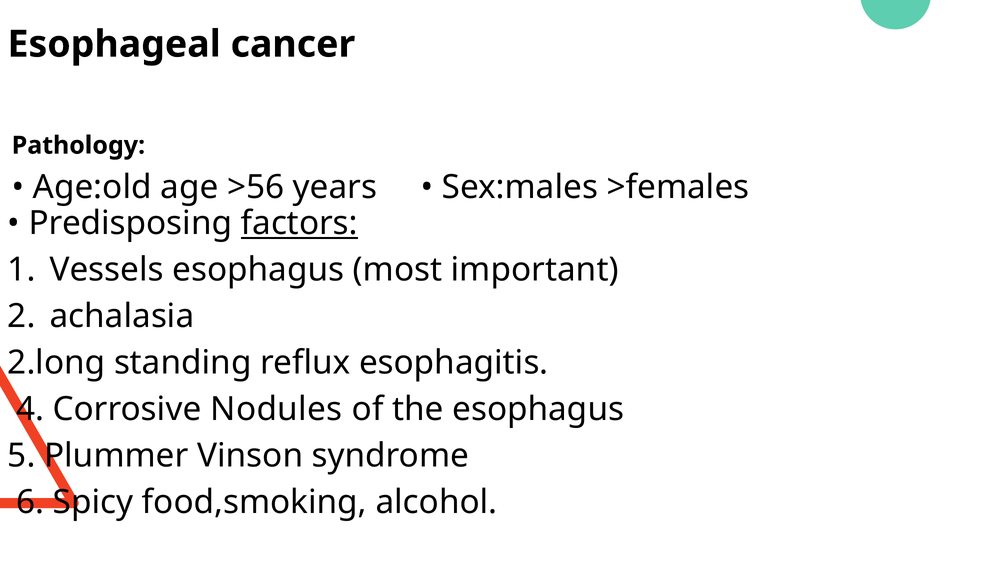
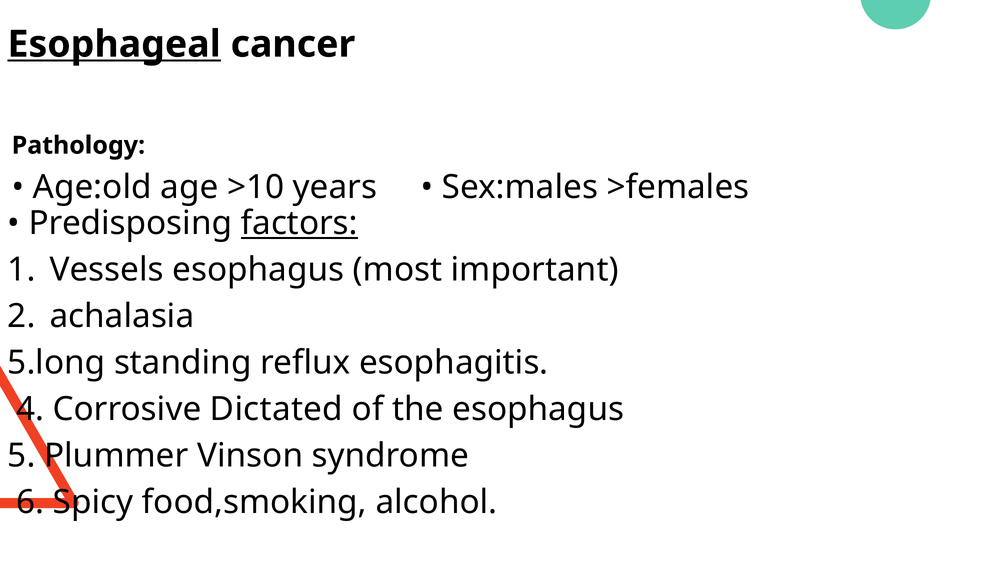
Esophageal underline: none -> present
>56: >56 -> >10
2.long: 2.long -> 5.long
Nodules: Nodules -> Dictated
